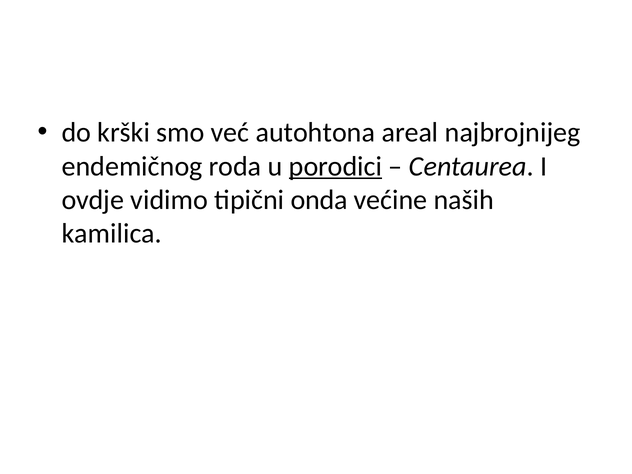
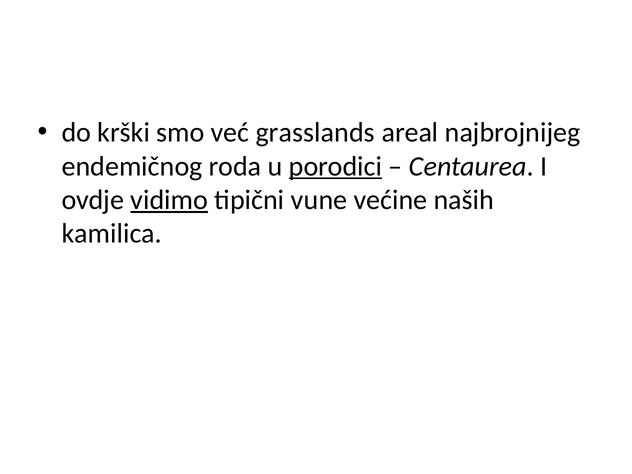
autohtona: autohtona -> grasslands
vidimo underline: none -> present
onda: onda -> vune
